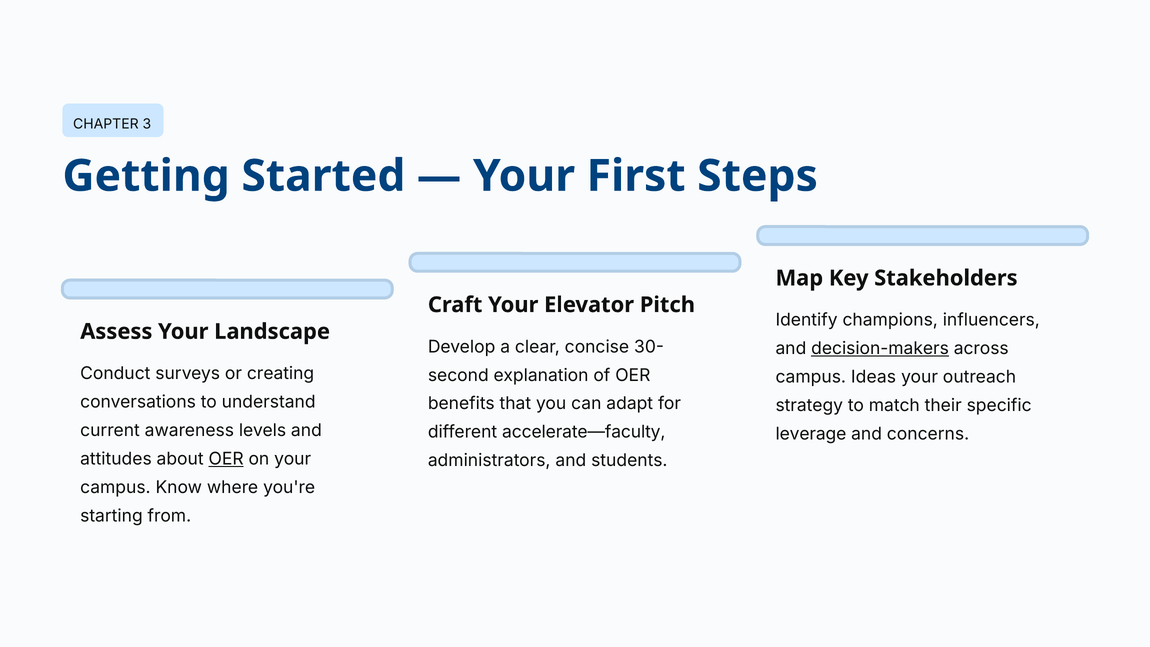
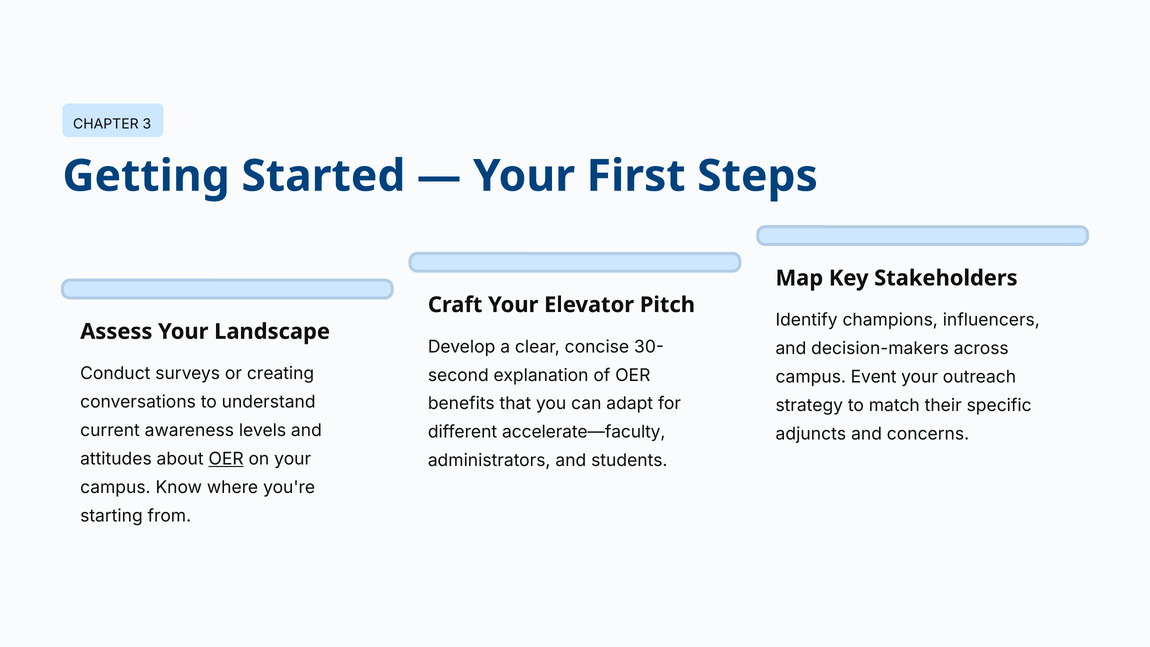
decision-makers underline: present -> none
Ideas: Ideas -> Event
leverage: leverage -> adjuncts
